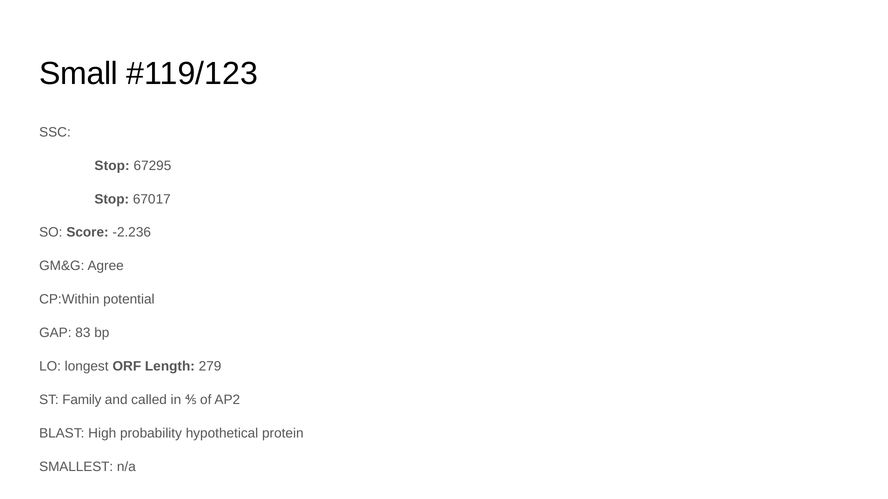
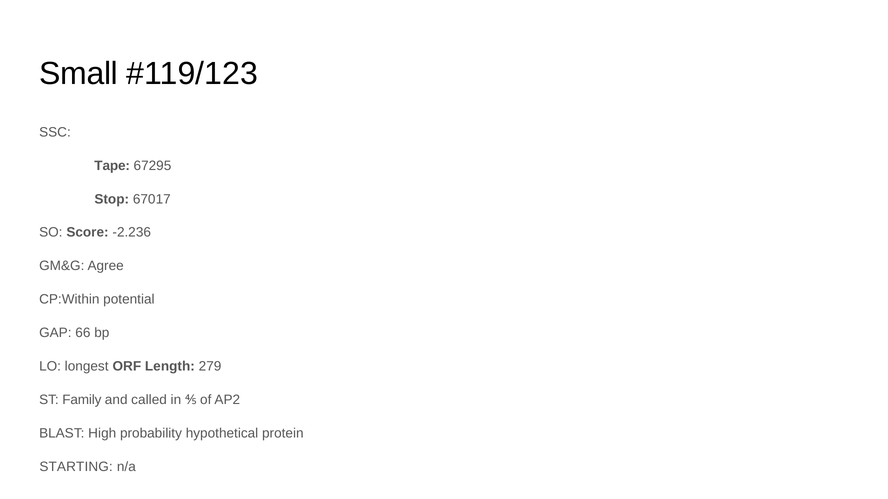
Stop at (112, 166): Stop -> Tape
83: 83 -> 66
SMALLEST: SMALLEST -> STARTING
